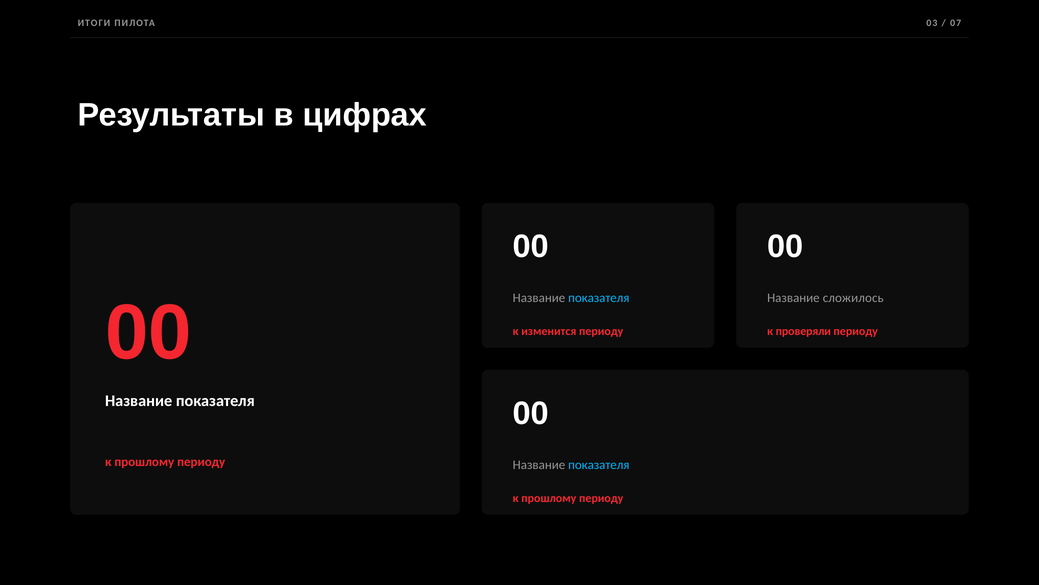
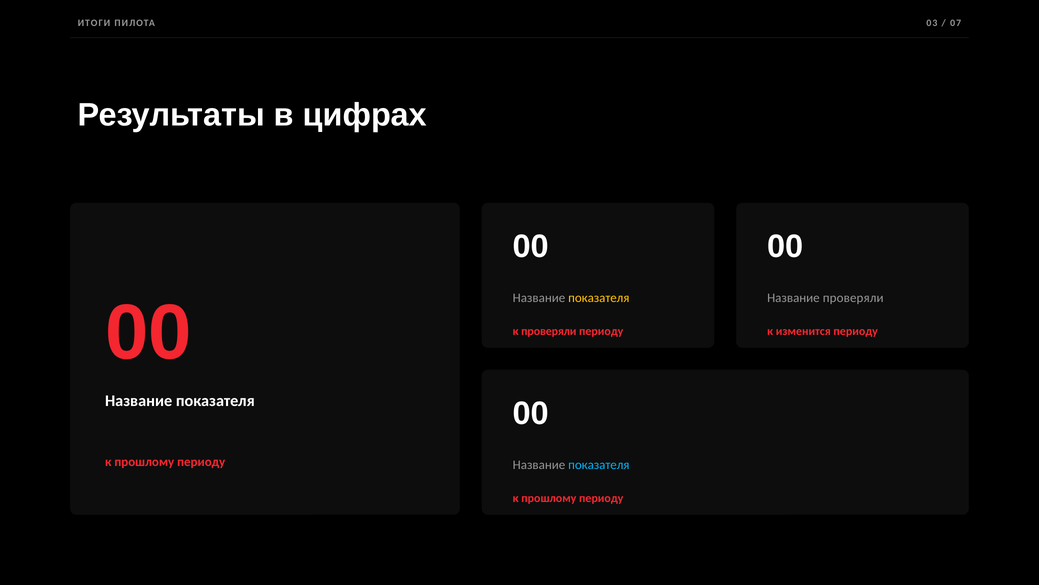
показателя at (599, 298) colour: light blue -> yellow
Название сложилось: сложилось -> проверяли
к изменится: изменится -> проверяли
проверяли: проверяли -> изменится
